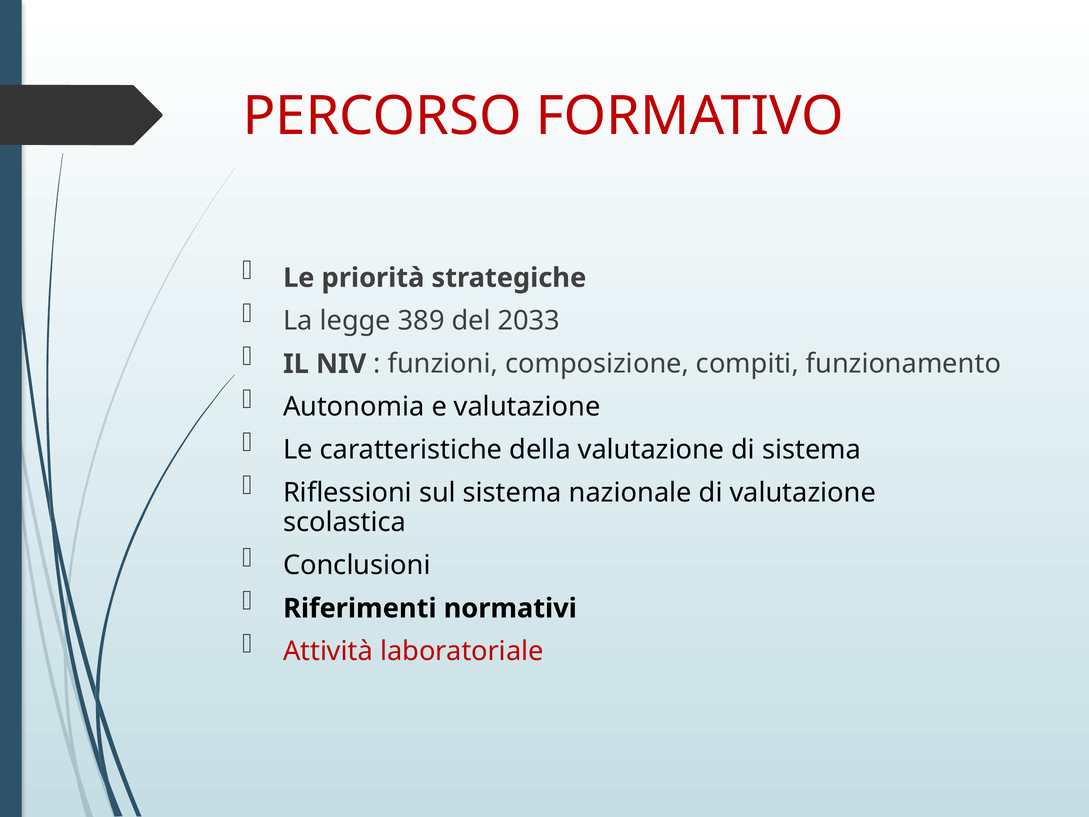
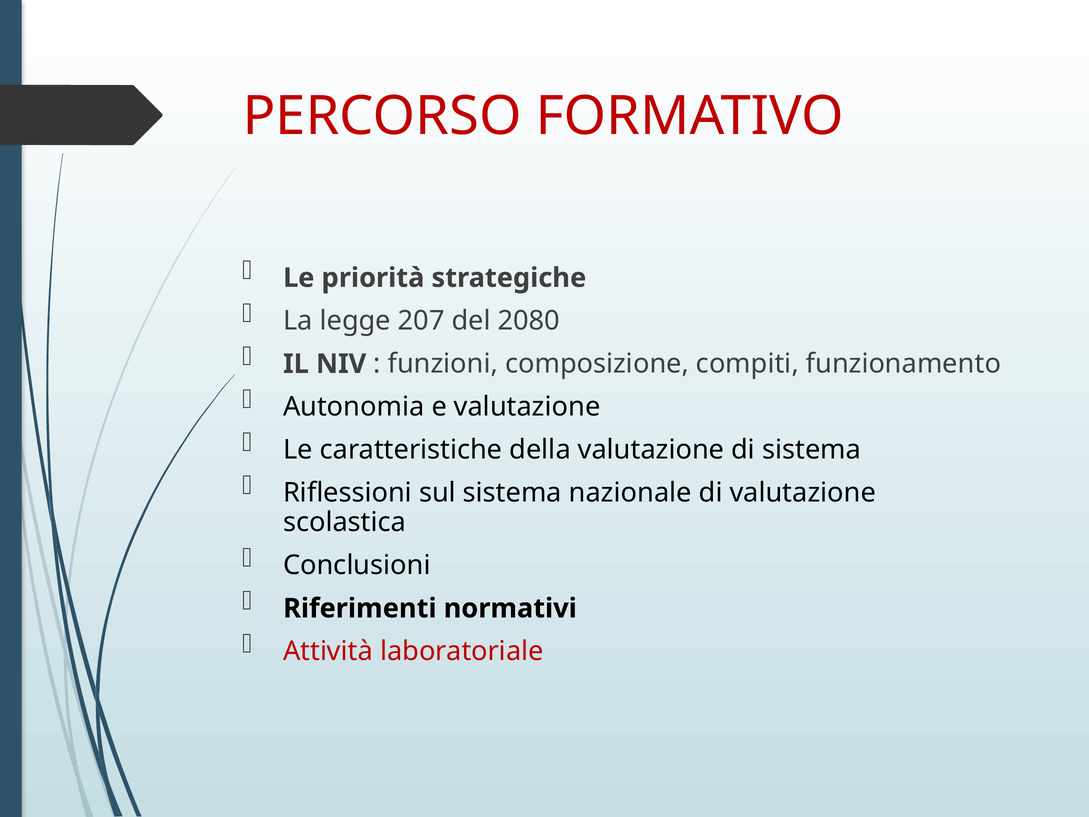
389: 389 -> 207
2033: 2033 -> 2080
